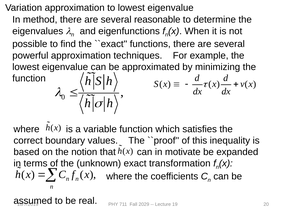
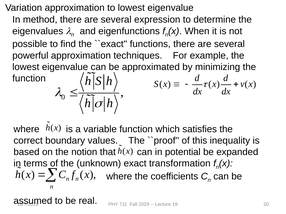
reasonable: reasonable -> expression
motivate: motivate -> potential
